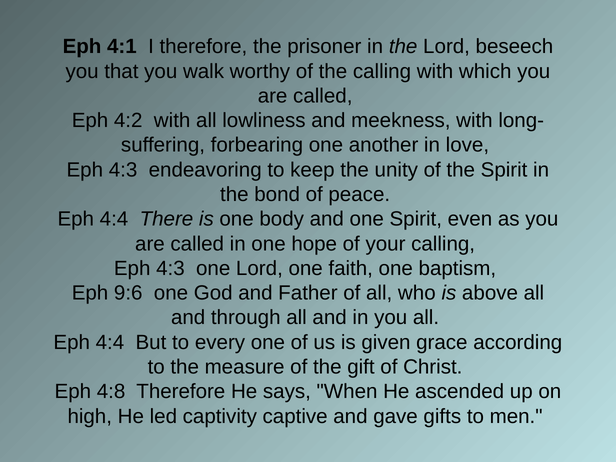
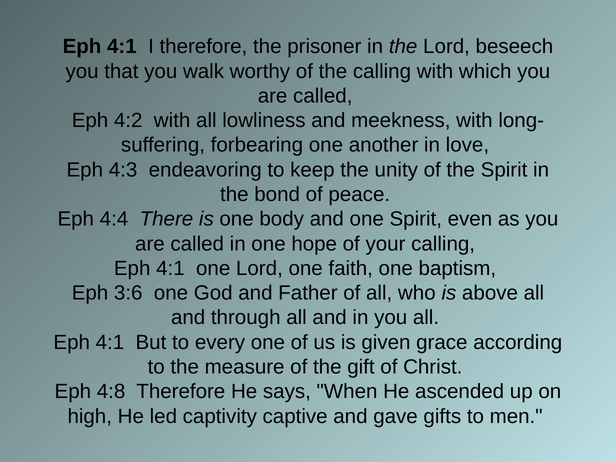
4:3 at (170, 268): 4:3 -> 4:1
9:6: 9:6 -> 3:6
4:4 at (110, 342): 4:4 -> 4:1
